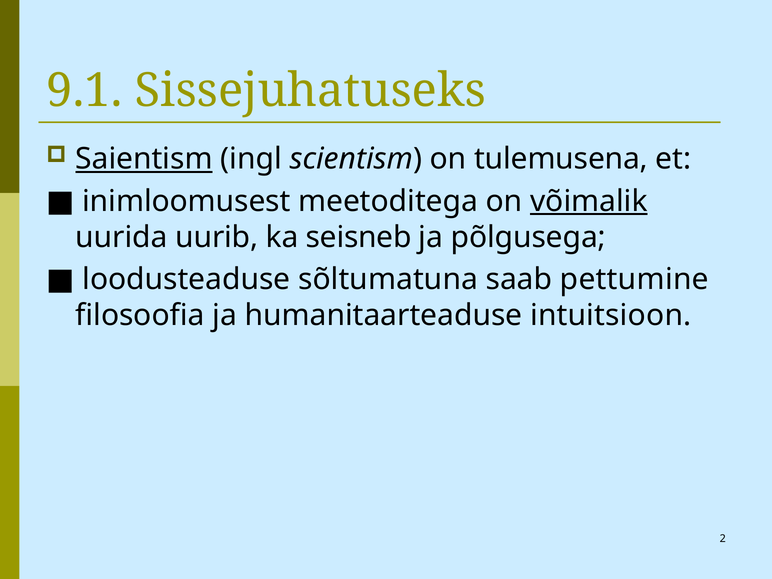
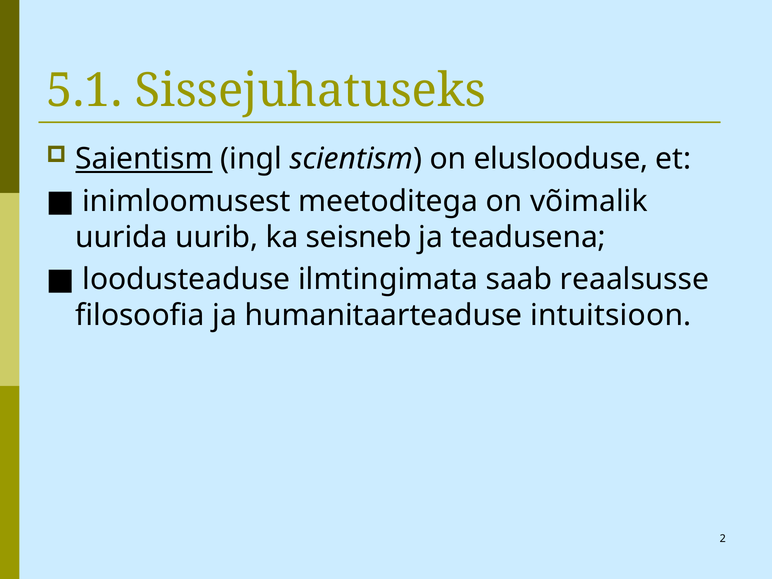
9.1: 9.1 -> 5.1
tulemusena: tulemusena -> eluslooduse
võimalik underline: present -> none
põlgusega: põlgusega -> teadusena
sõltumatuna: sõltumatuna -> ilmtingimata
pettumine: pettumine -> reaalsusse
